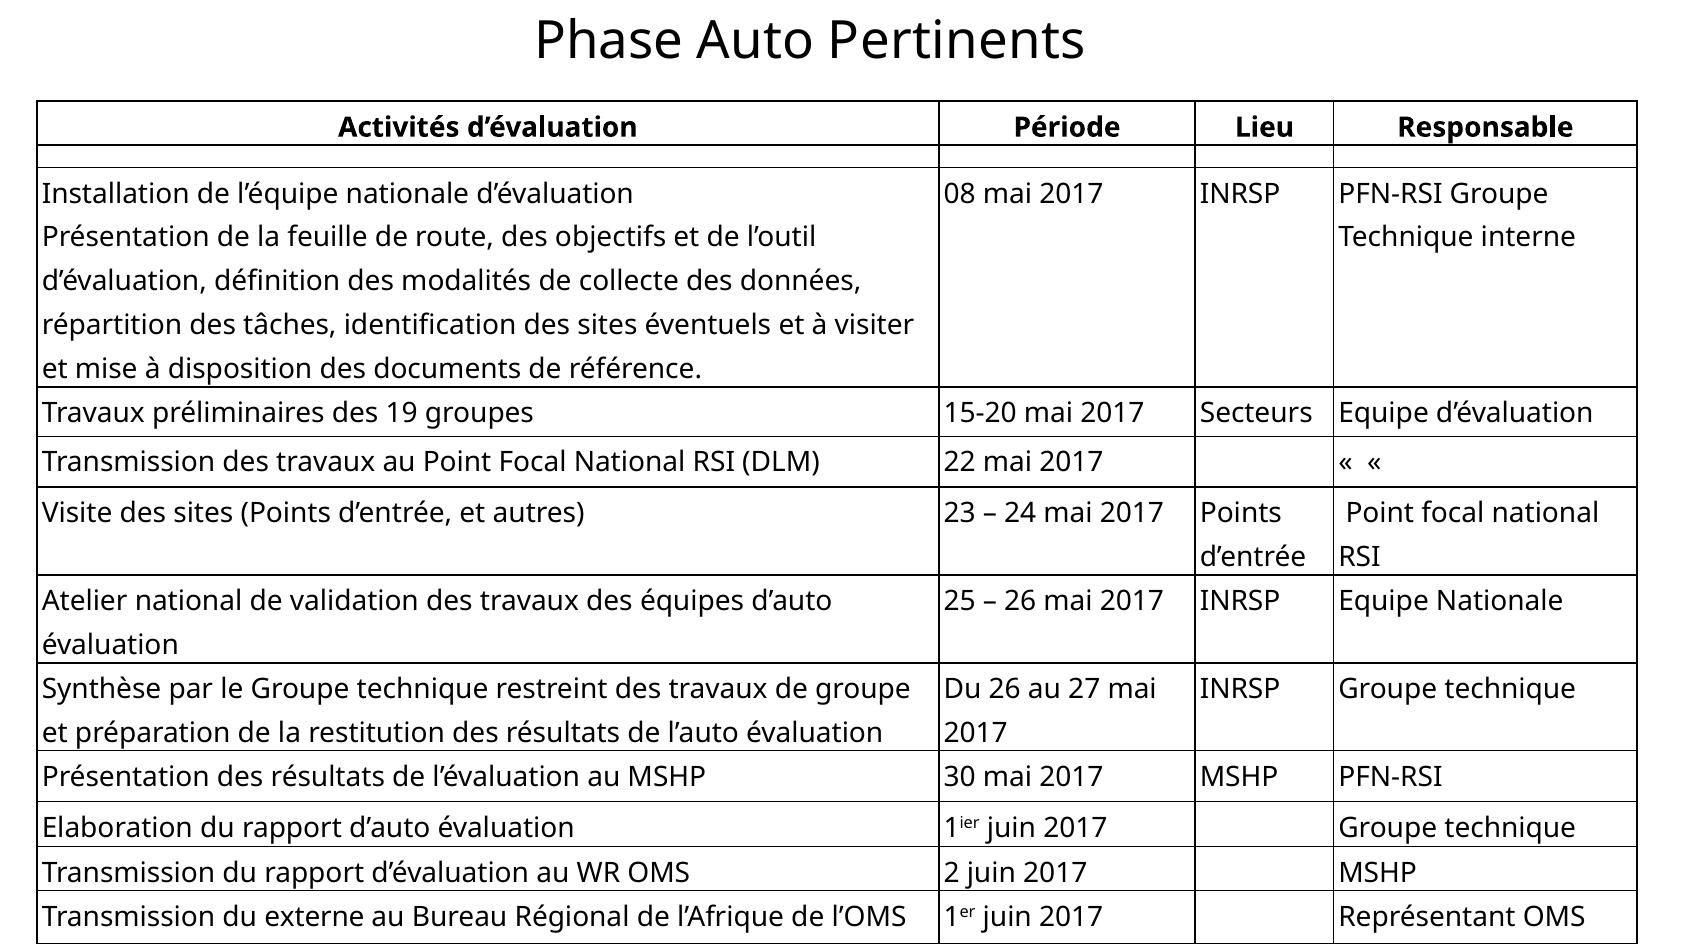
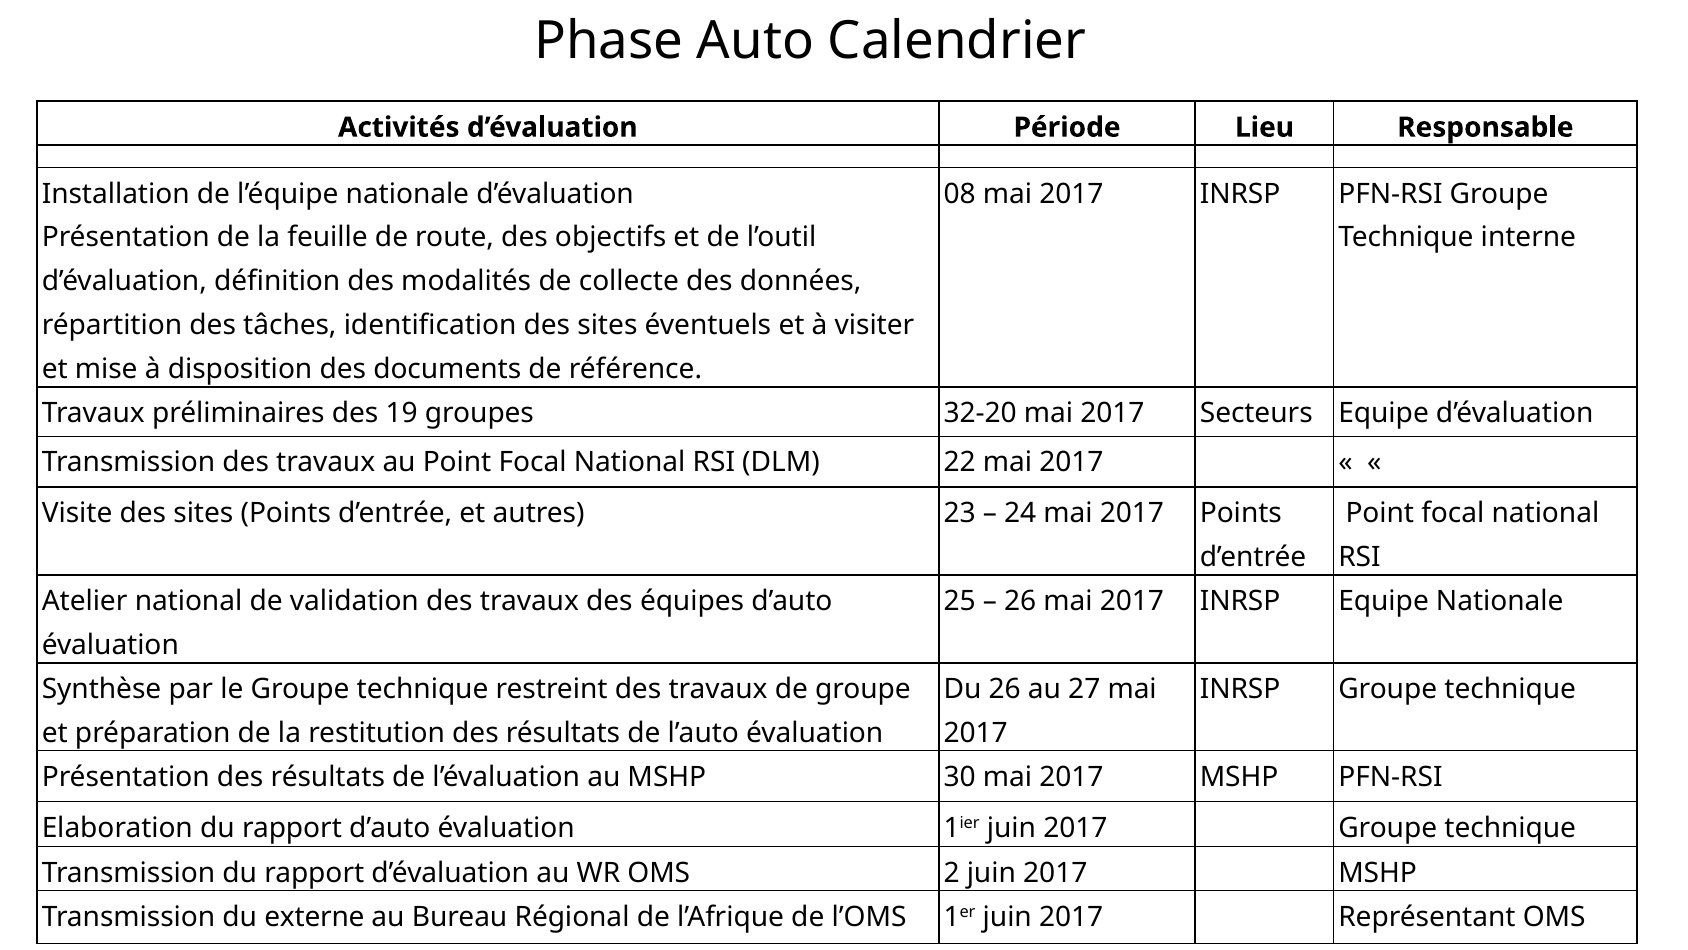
Pertinents: Pertinents -> Calendrier
15-20: 15-20 -> 32-20
